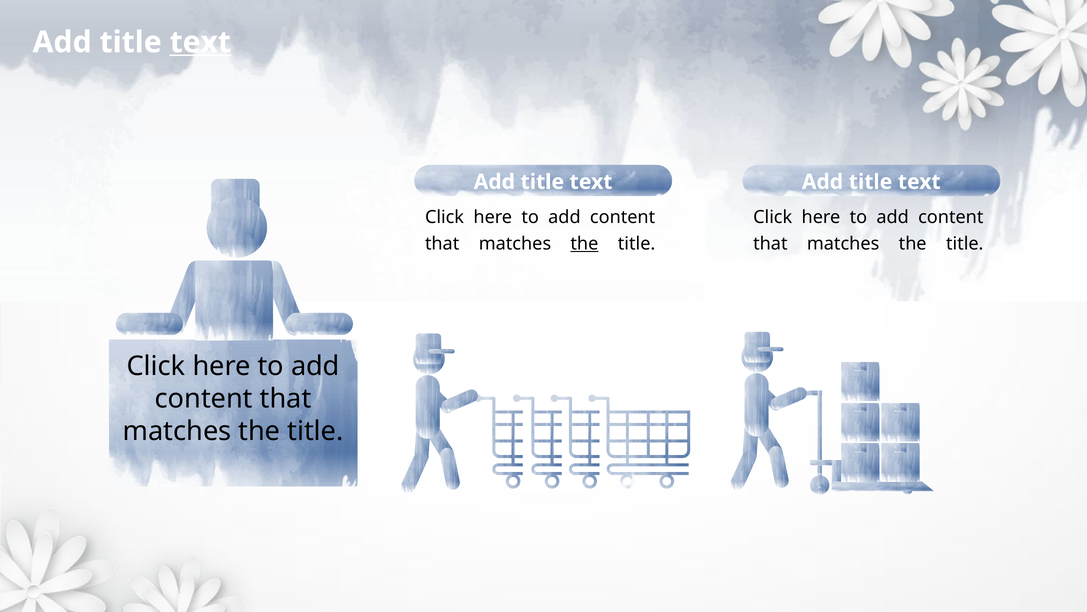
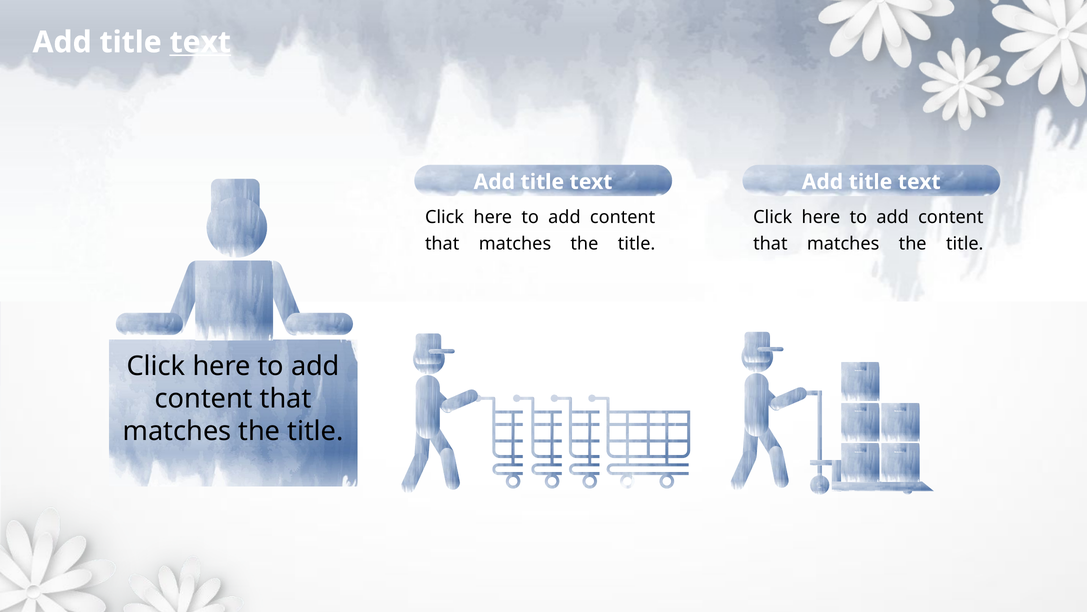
the at (584, 243) underline: present -> none
